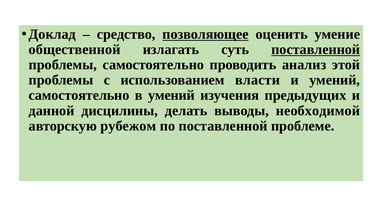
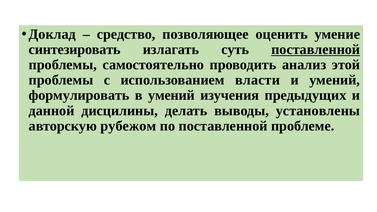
позволяющее underline: present -> none
общественной: общественной -> синтезировать
самостоятельно at (79, 95): самостоятельно -> формулировать
необходимой: необходимой -> установлены
